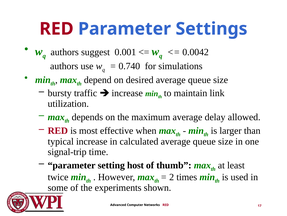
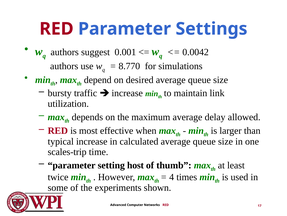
0.740: 0.740 -> 8.770
signal-trip: signal-trip -> scales-trip
2: 2 -> 4
